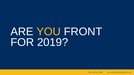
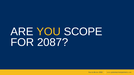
FRONT: FRONT -> SCOPE
2019: 2019 -> 2087
